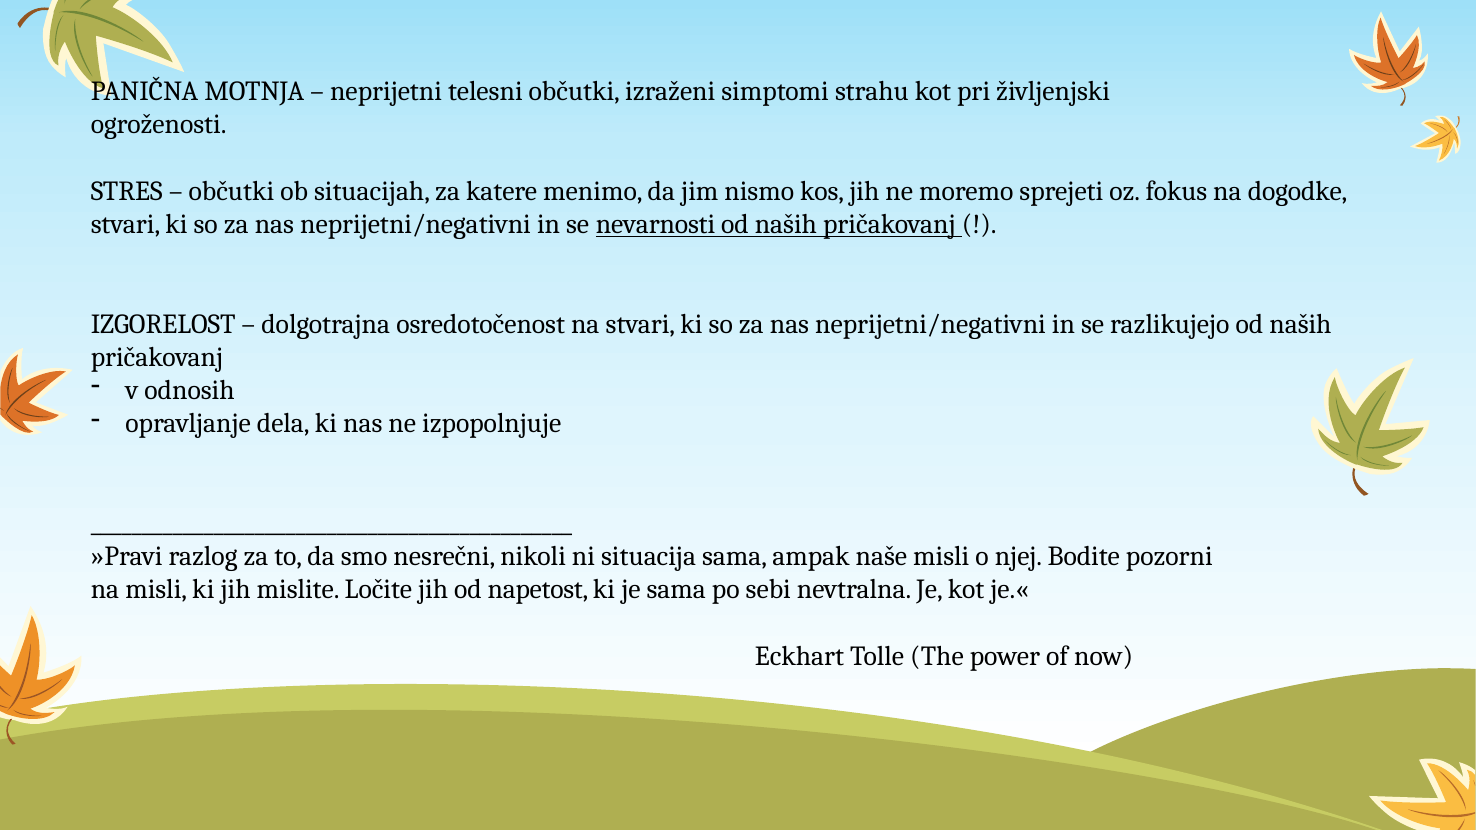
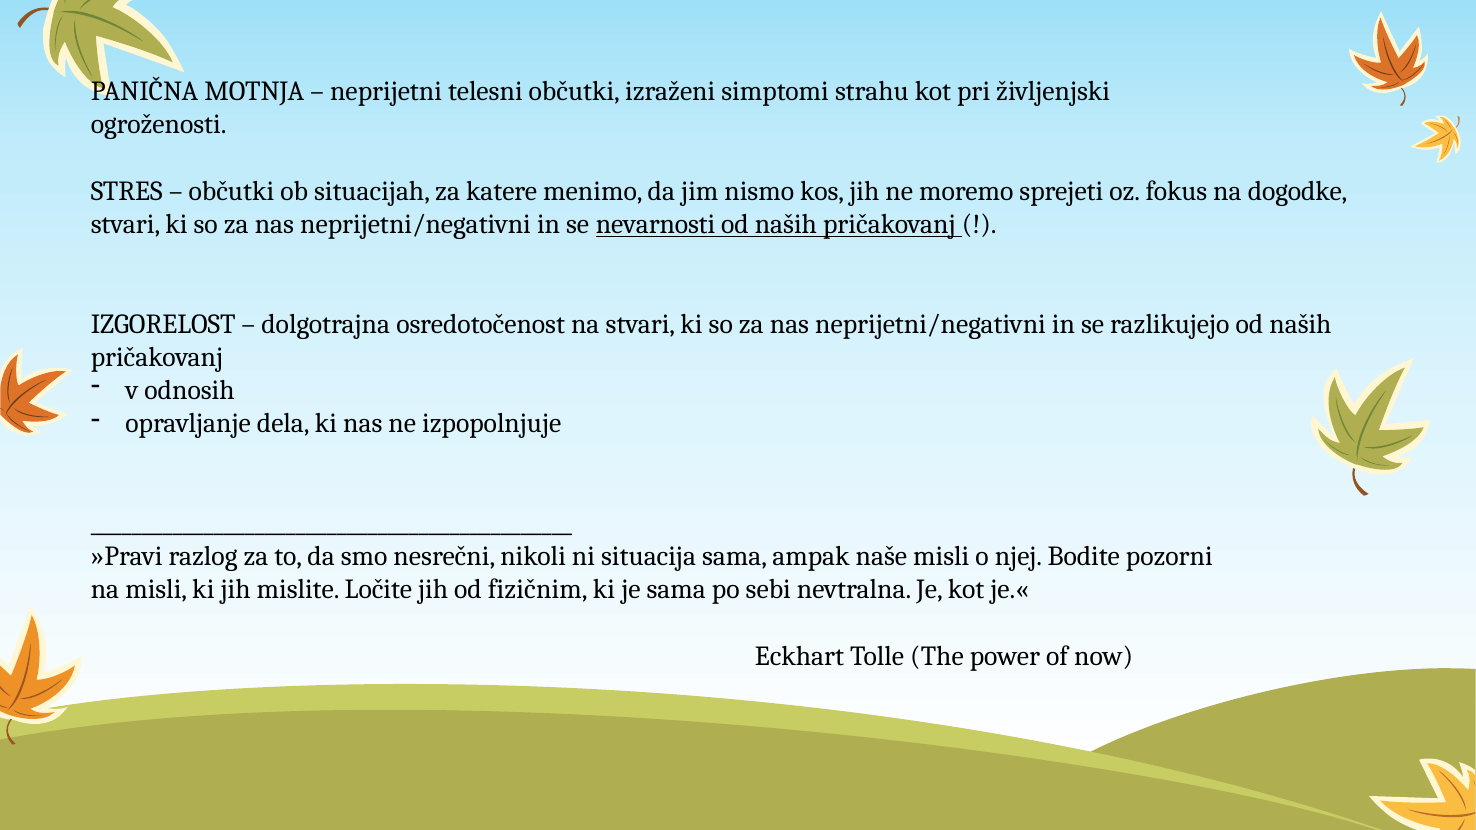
napetost: napetost -> fizičnim
